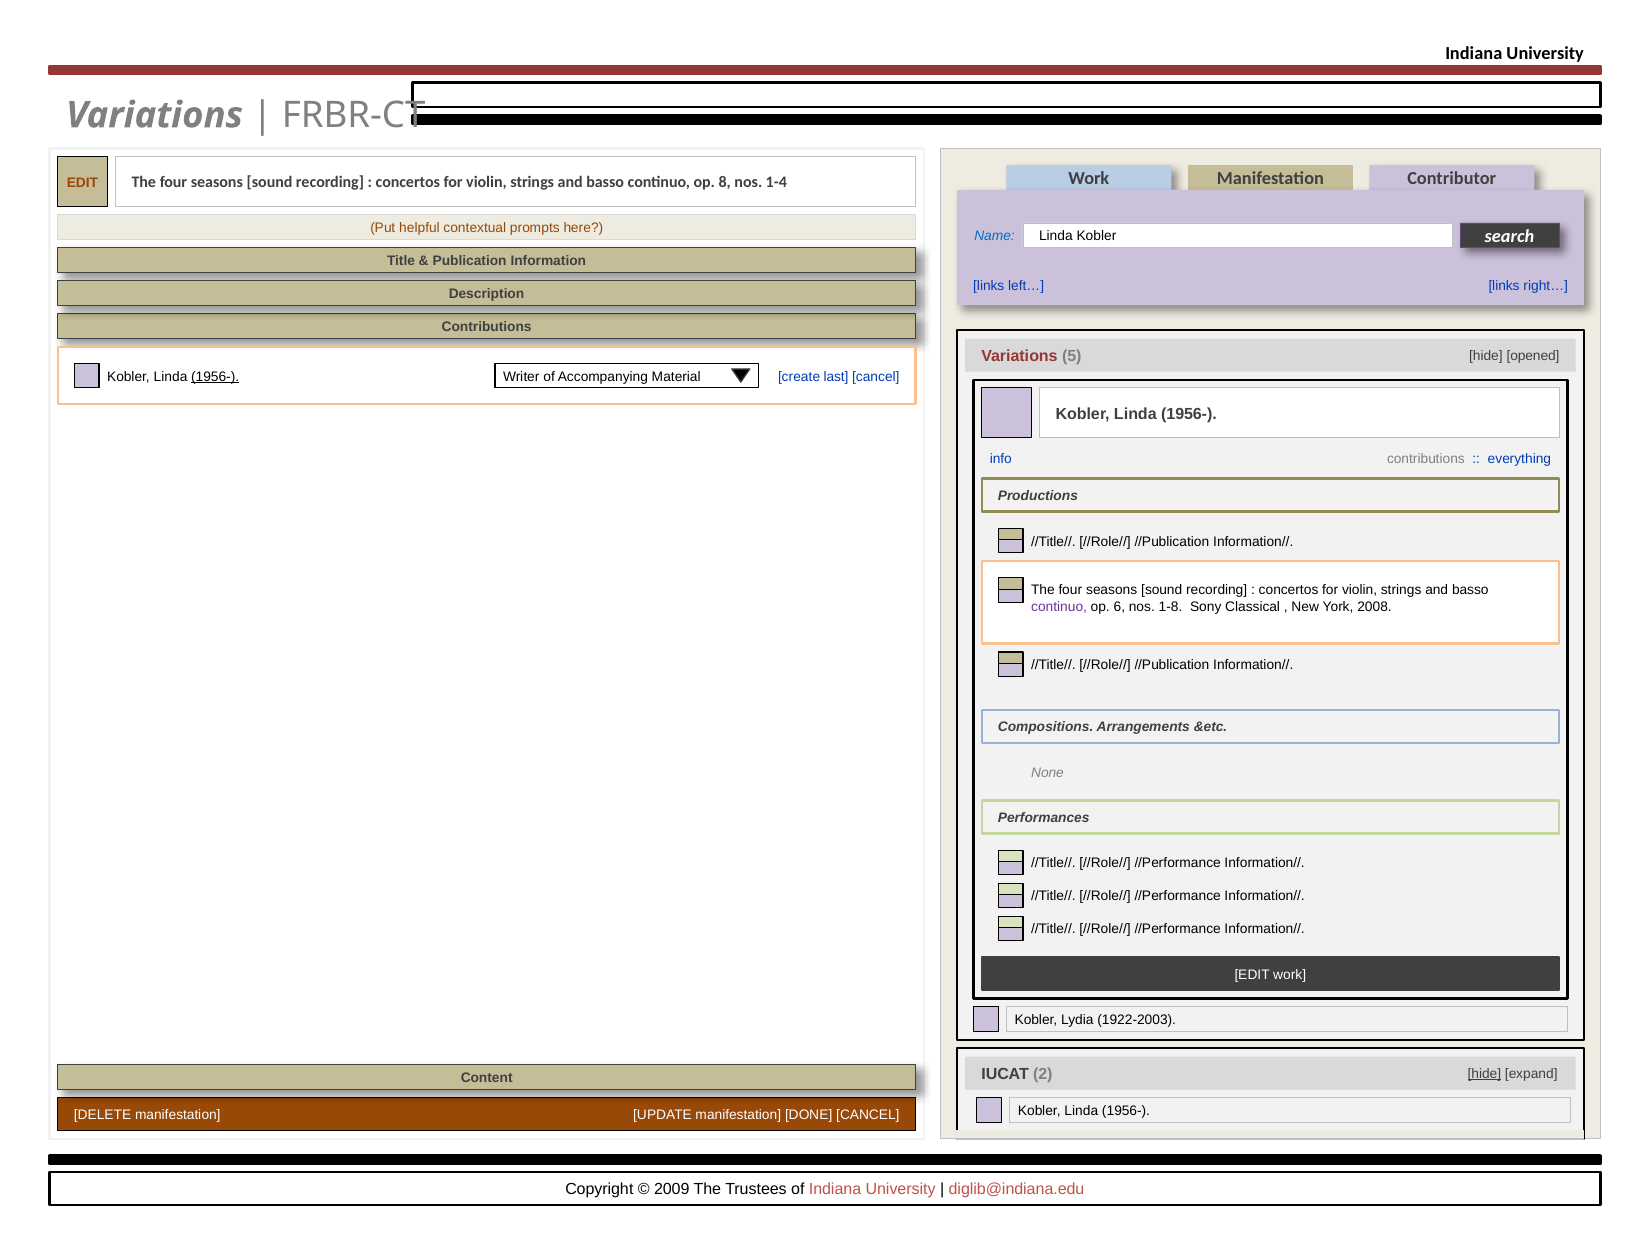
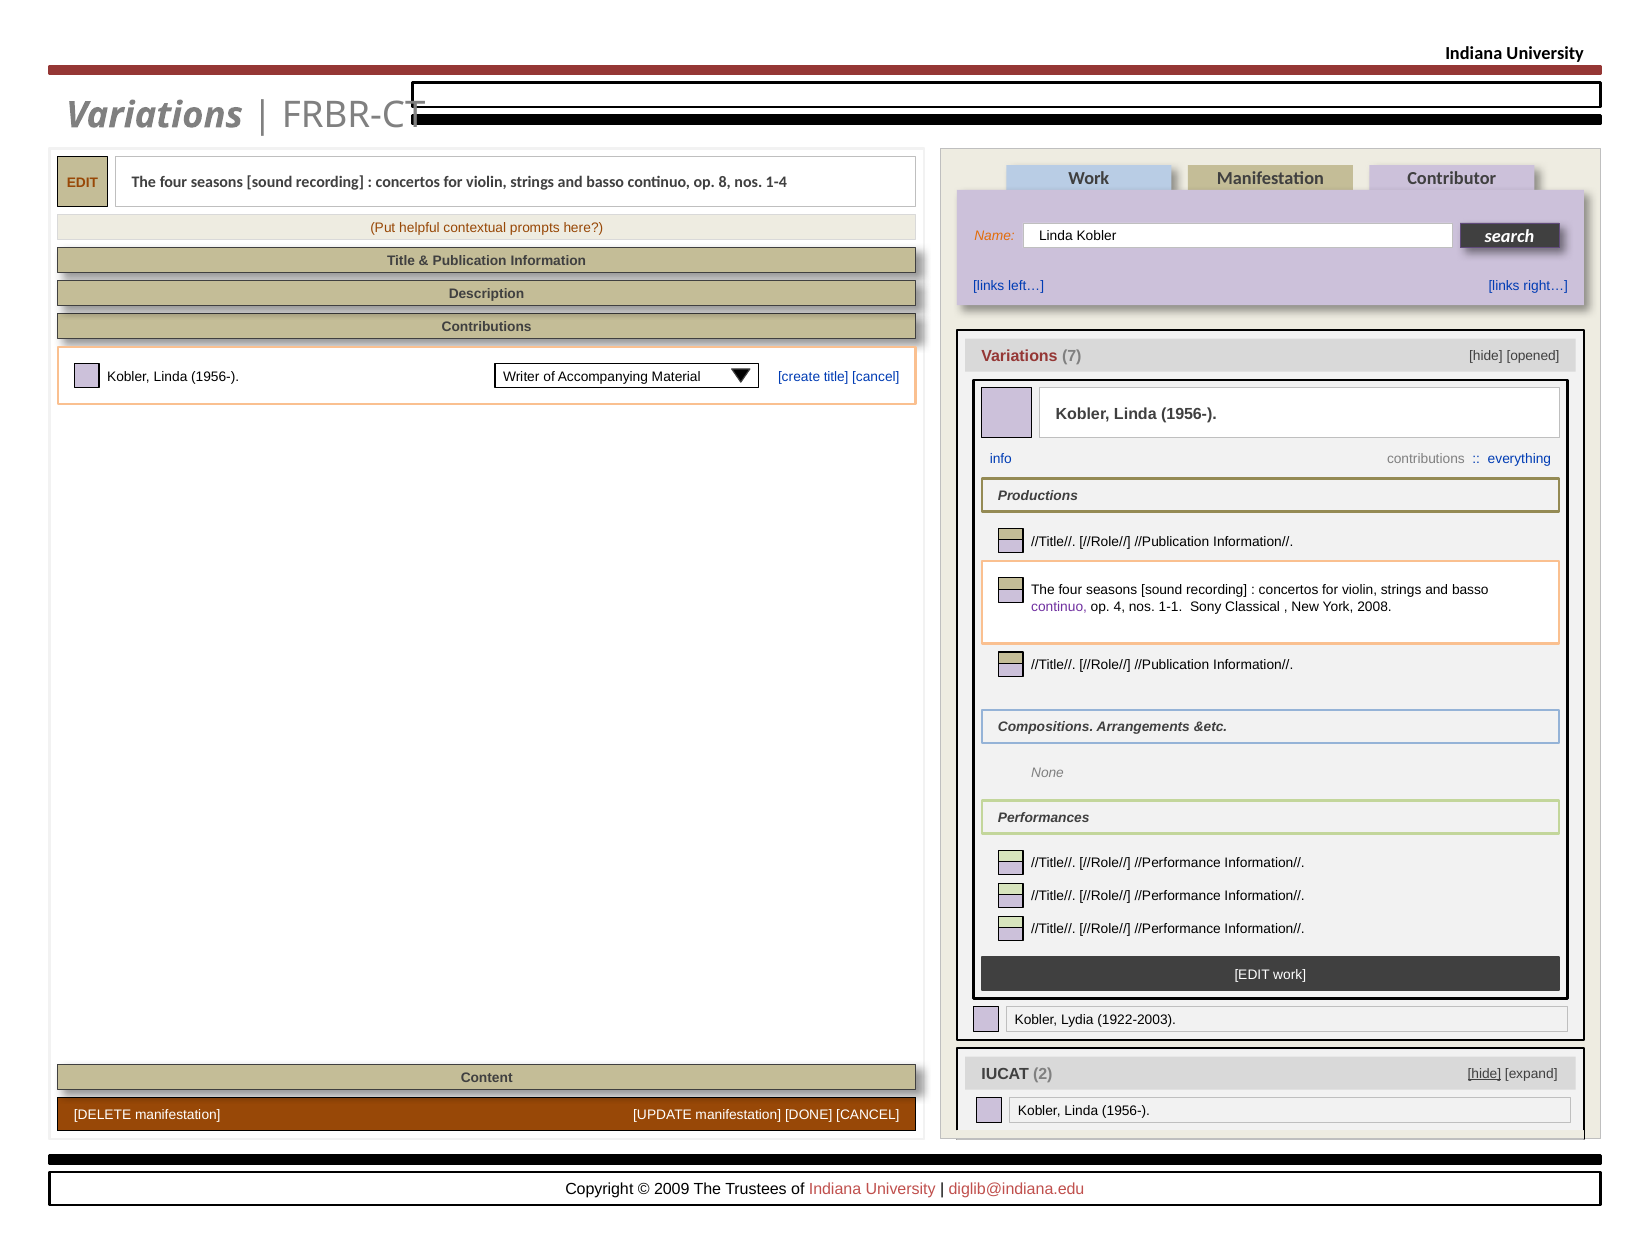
Name colour: blue -> orange
5: 5 -> 7
1956- at (215, 376) underline: present -> none
create last: last -> title
6: 6 -> 4
1-8: 1-8 -> 1-1
